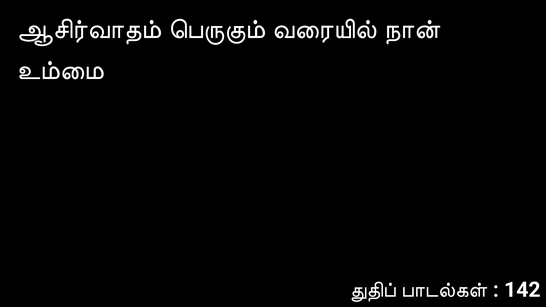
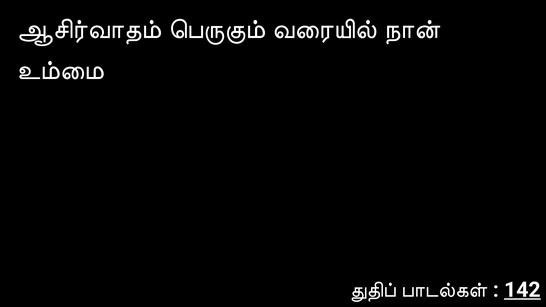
142 underline: none -> present
